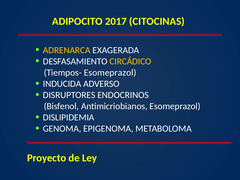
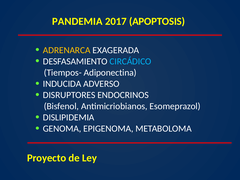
ADIPOCITO: ADIPOCITO -> PANDEMIA
CITOCINAS: CITOCINAS -> APOPTOSIS
CIRCÁDICO colour: yellow -> light blue
Tiempos- Esomeprazol: Esomeprazol -> Adiponectina
